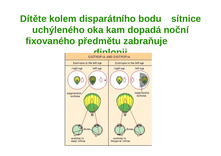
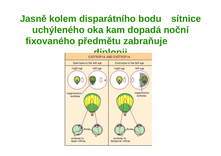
Dítěte: Dítěte -> Jasně
